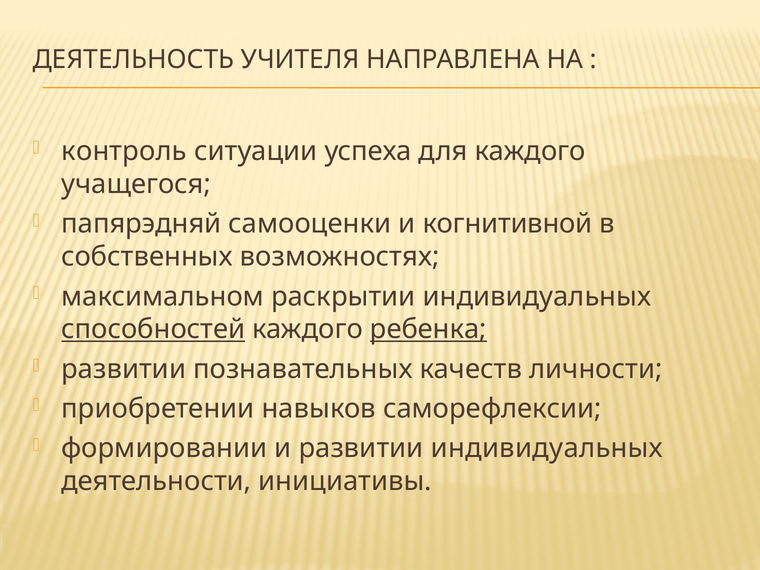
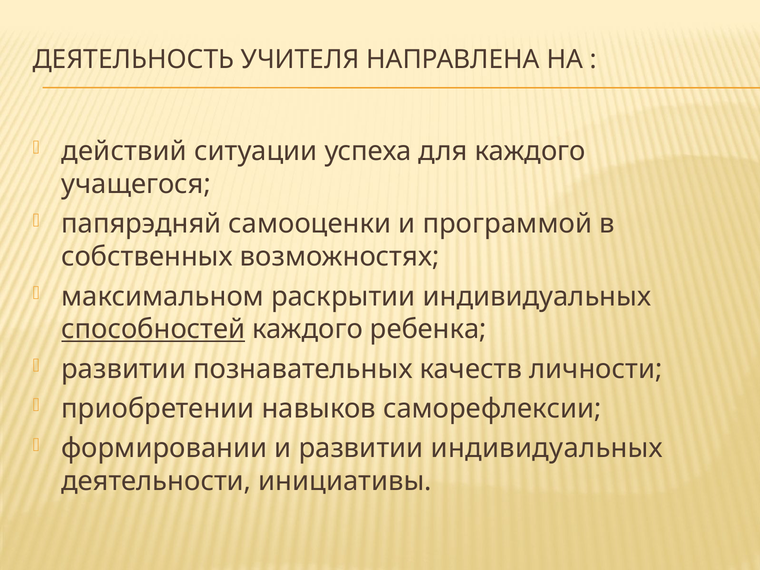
контроль: контроль -> действий
когнитивной: когнитивной -> программой
ребенка underline: present -> none
